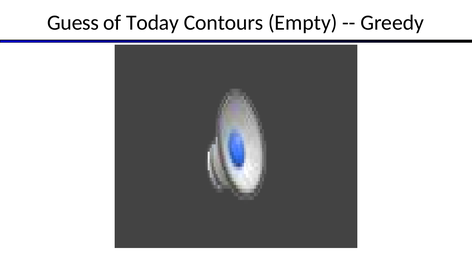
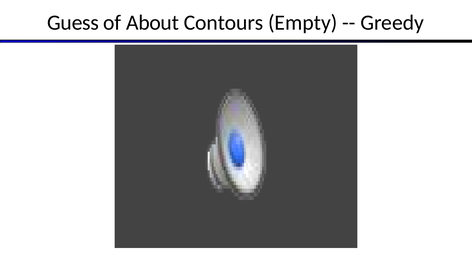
Today: Today -> About
